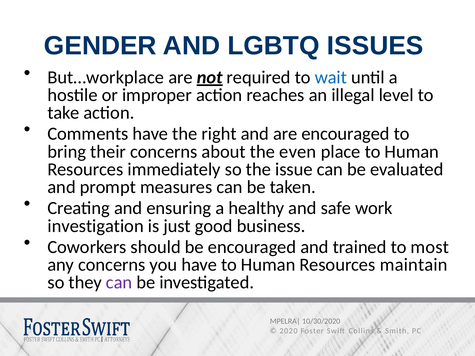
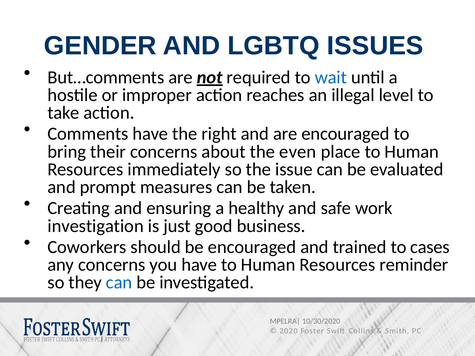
But…workplace: But…workplace -> But…comments
most: most -> cases
maintain: maintain -> reminder
can at (119, 283) colour: purple -> blue
